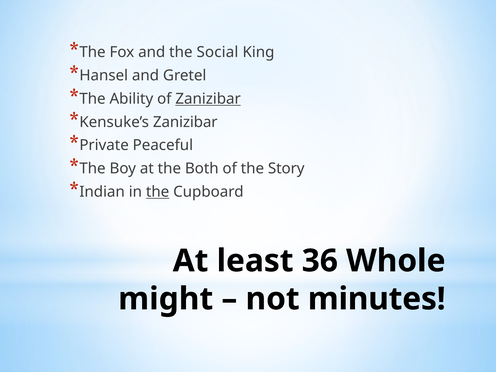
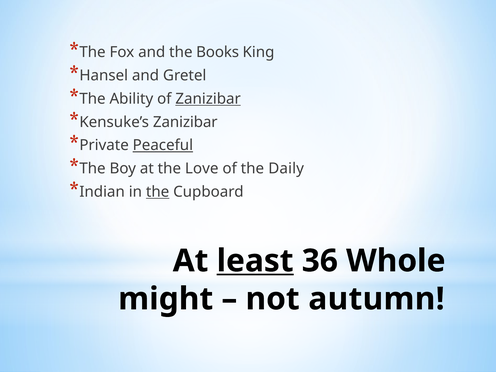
Social: Social -> Books
Peaceful underline: none -> present
Both: Both -> Love
Story: Story -> Daily
least underline: none -> present
minutes: minutes -> autumn
